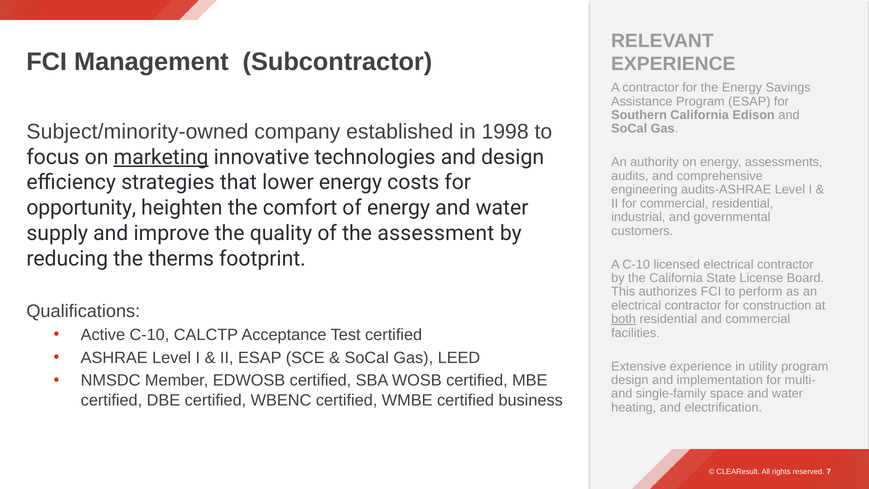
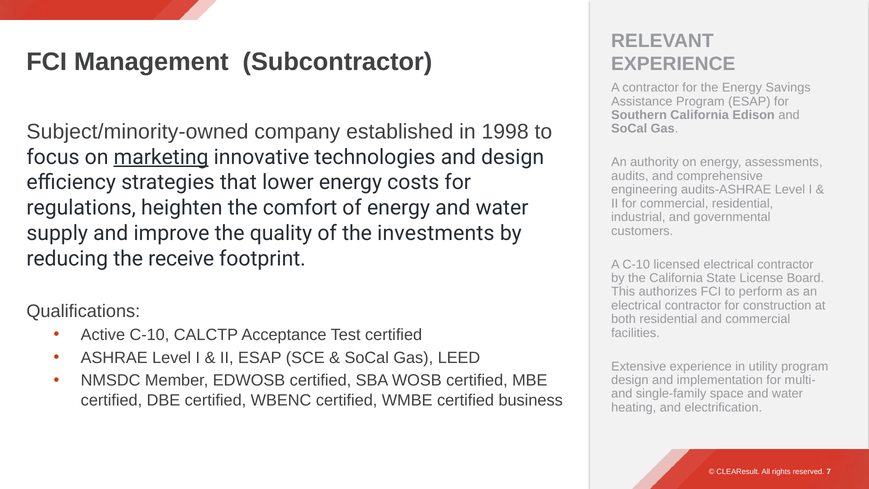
opportunity: opportunity -> regulations
assessment: assessment -> investments
therms: therms -> receive
both underline: present -> none
